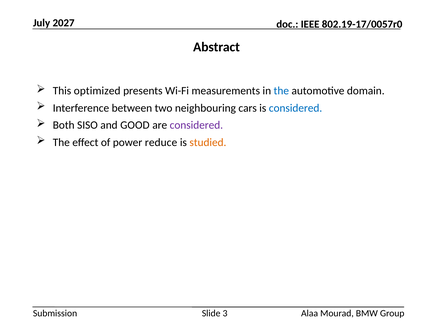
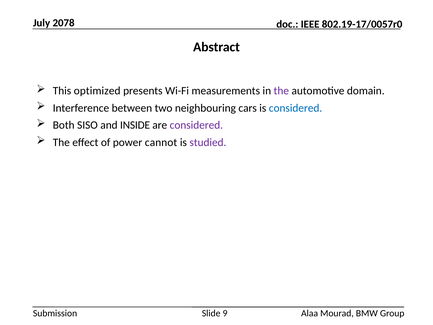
2027: 2027 -> 2078
the at (281, 91) colour: blue -> purple
GOOD: GOOD -> INSIDE
reduce: reduce -> cannot
studied colour: orange -> purple
3: 3 -> 9
